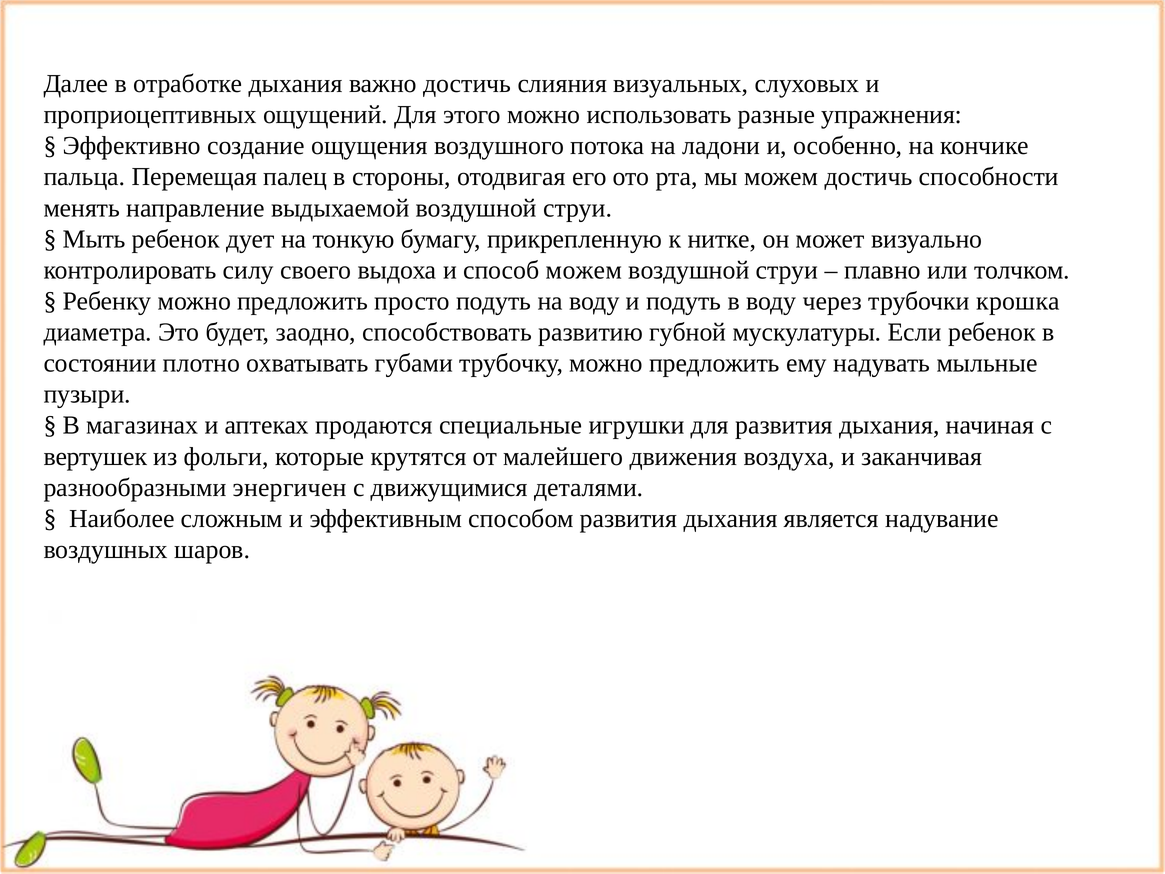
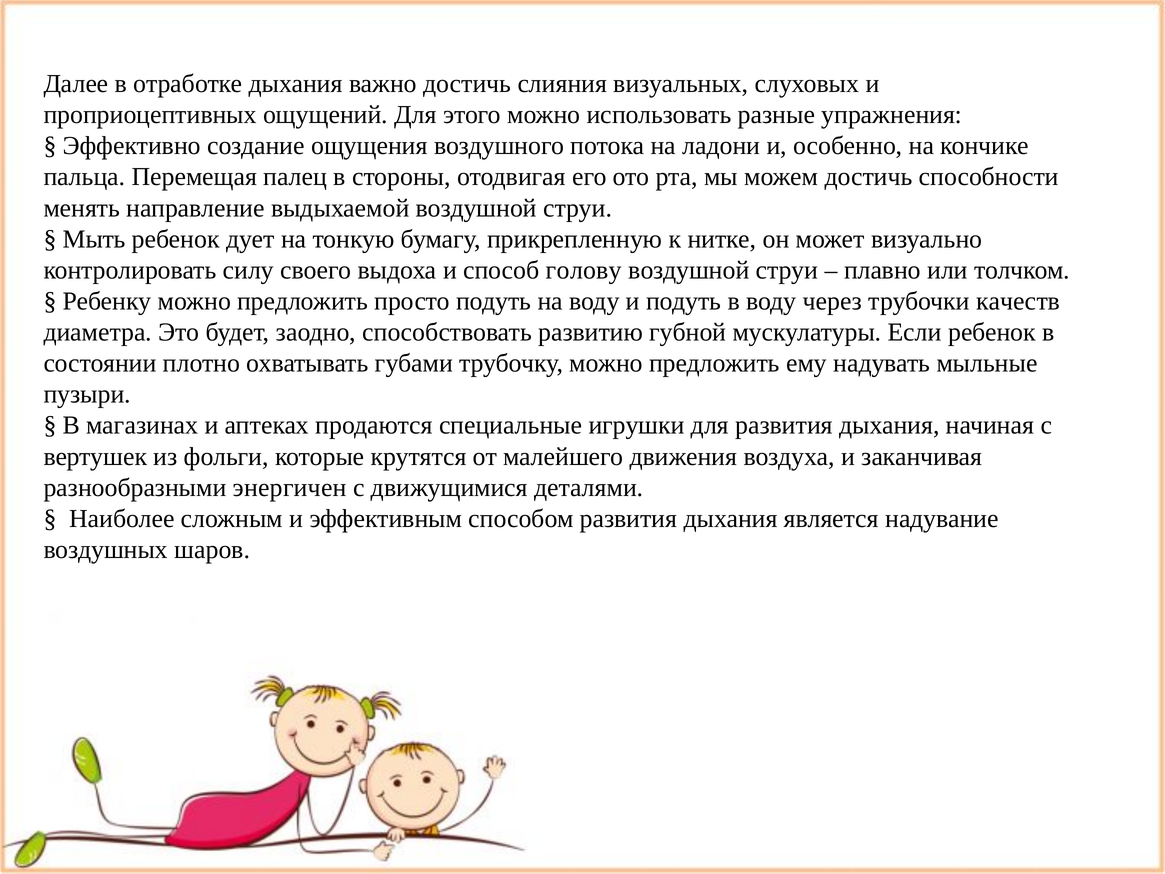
способ можем: можем -> голову
крошка: крошка -> качеств
